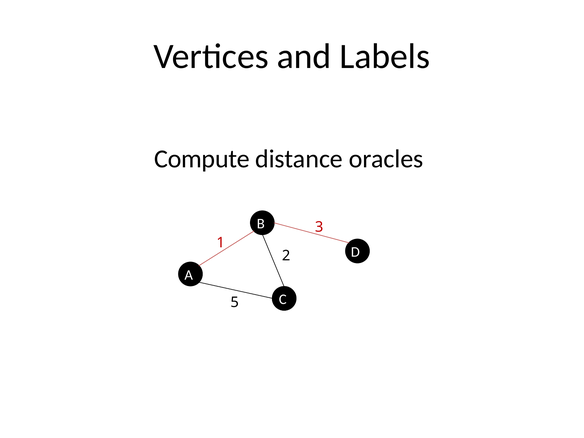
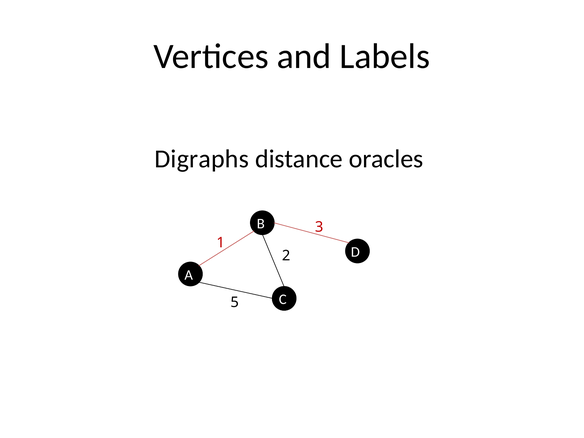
Compute: Compute -> Digraphs
